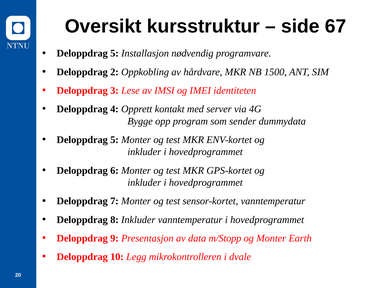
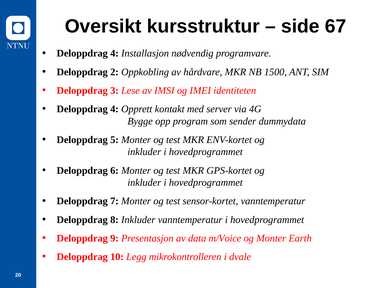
5 at (114, 53): 5 -> 4
m/Stopp: m/Stopp -> m/Voice
